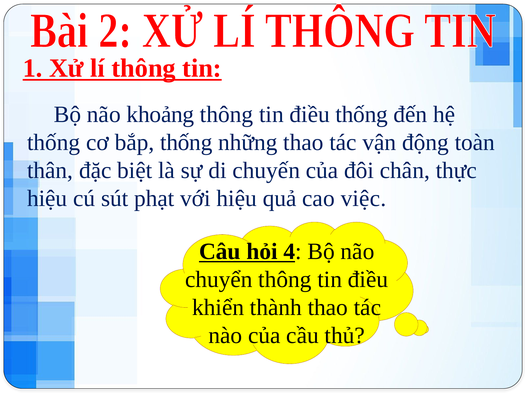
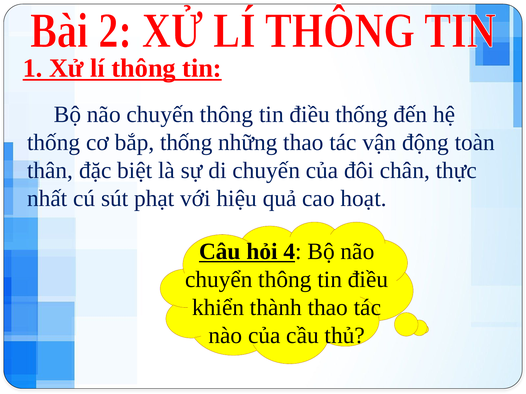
não khoảng: khoảng -> chuyến
hiệu at (47, 199): hiệu -> nhất
việc: việc -> hoạt
